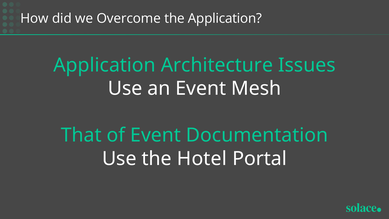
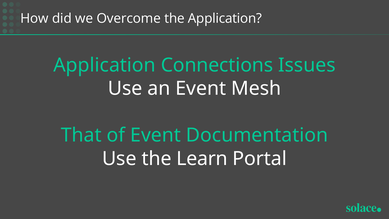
Architecture: Architecture -> Connections
Hotel: Hotel -> Learn
